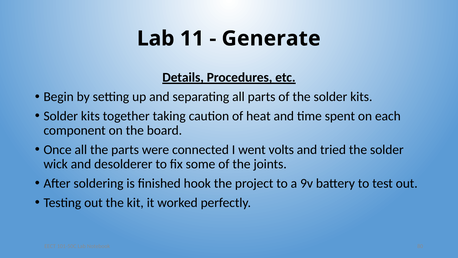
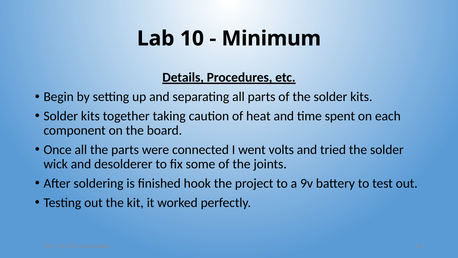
11: 11 -> 10
Generate: Generate -> Minimum
